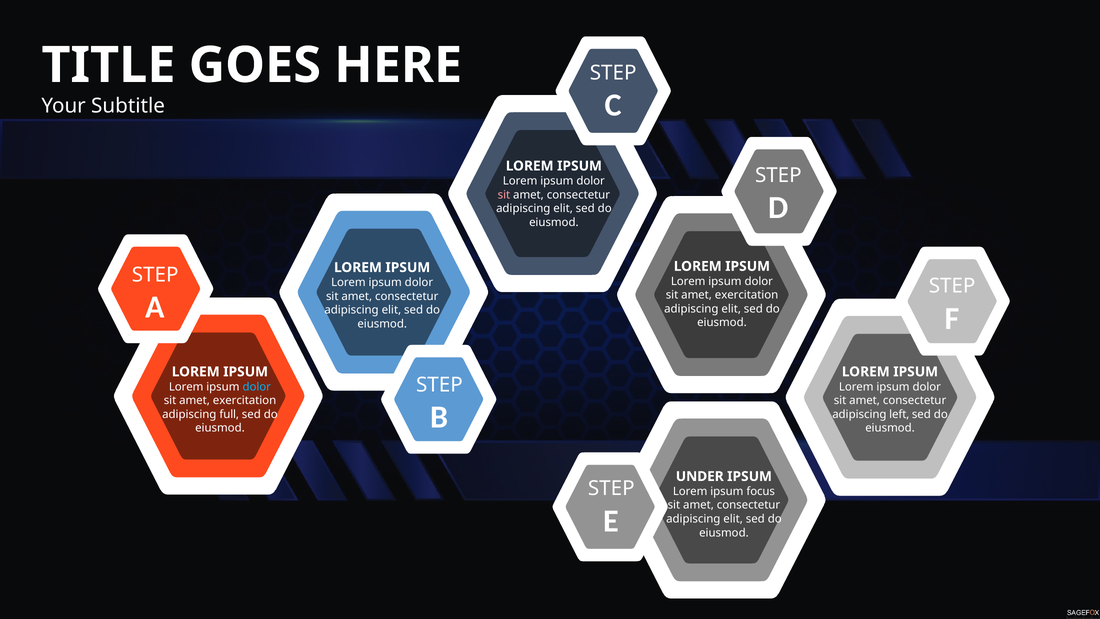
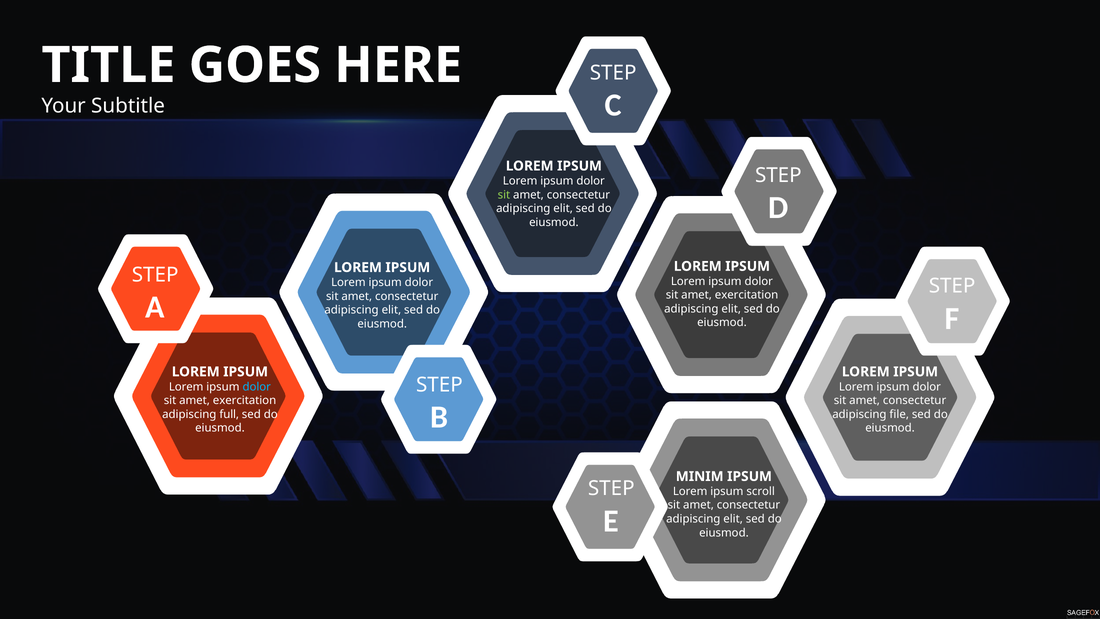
sit at (504, 195) colour: pink -> light green
left: left -> file
UNDER: UNDER -> MINIM
focus: focus -> scroll
